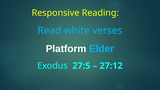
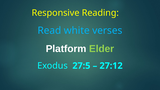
Elder colour: light blue -> light green
